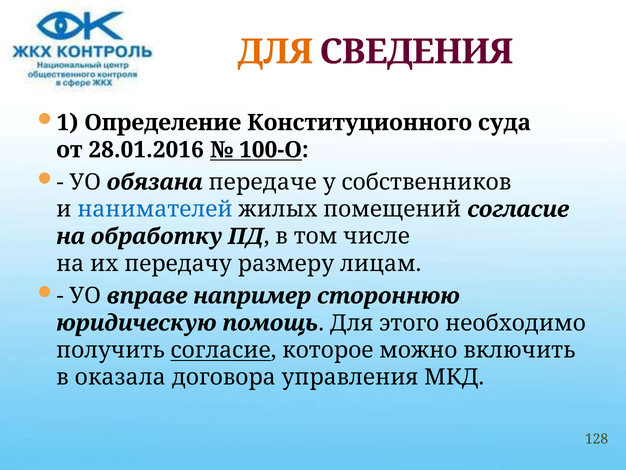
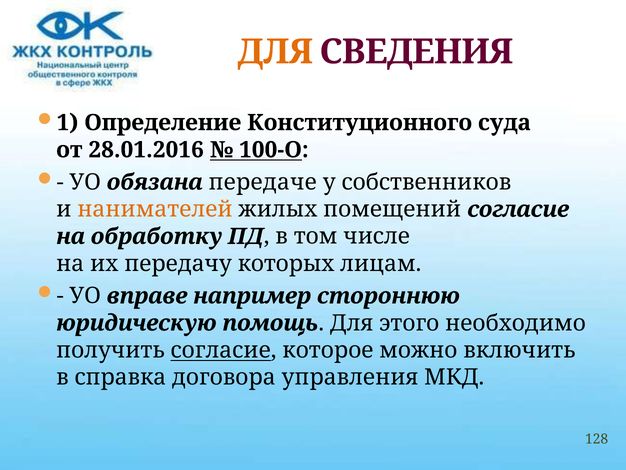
нанимателей colour: blue -> orange
размеру: размеру -> которых
оказала: оказала -> справка
